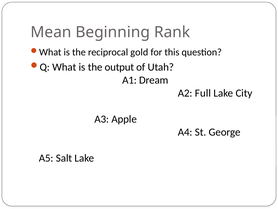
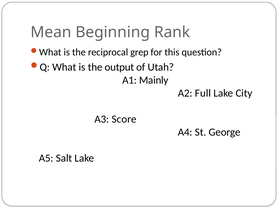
gold: gold -> grep
Dream: Dream -> Mainly
Apple: Apple -> Score
